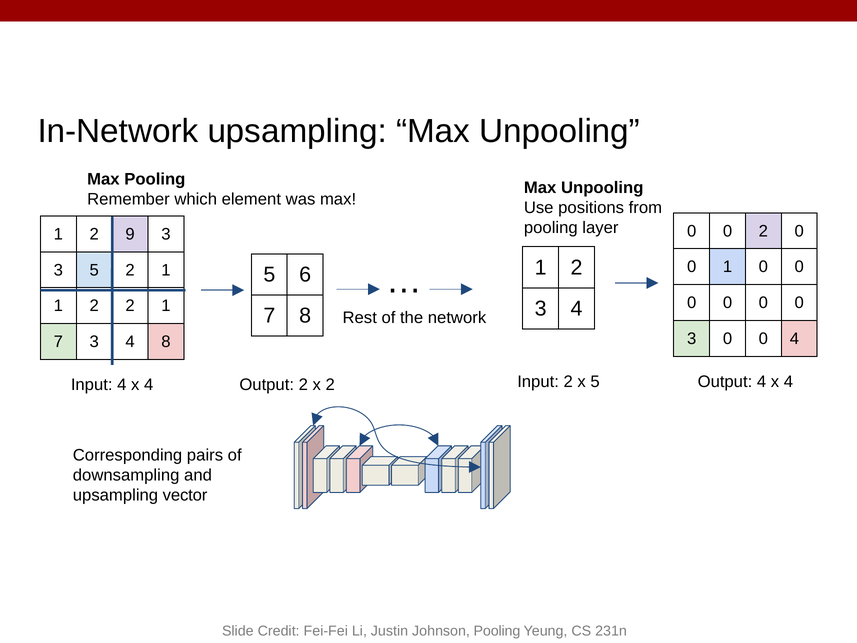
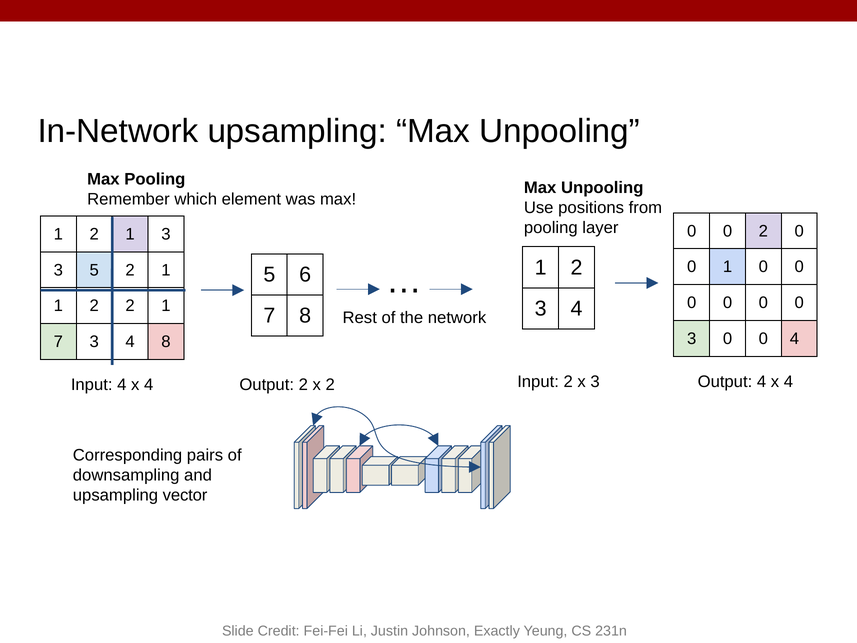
1 2 9: 9 -> 1
x 5: 5 -> 3
Johnson Pooling: Pooling -> Exactly
